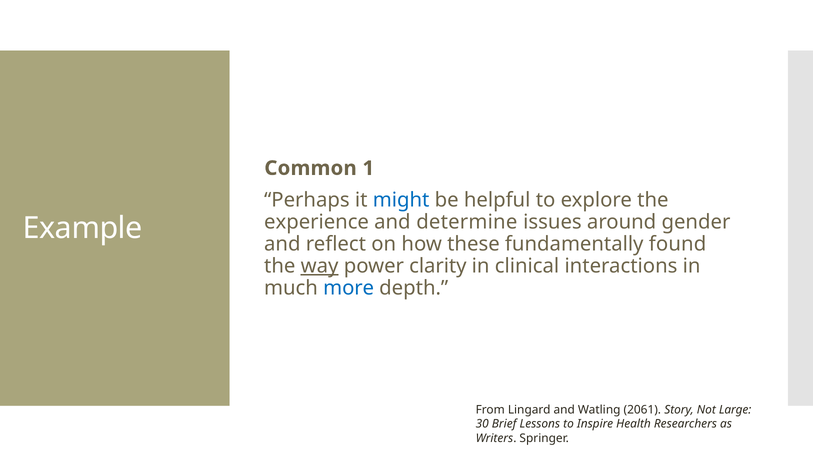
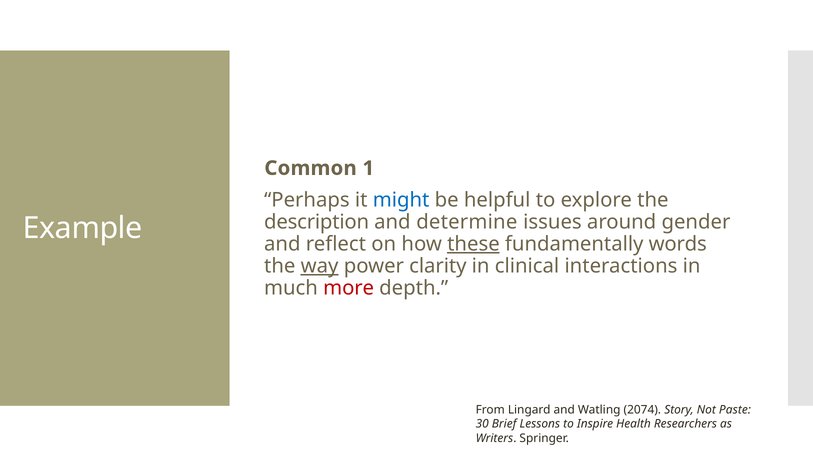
experience: experience -> description
these underline: none -> present
found: found -> words
more colour: blue -> red
2061: 2061 -> 2074
Large: Large -> Paste
